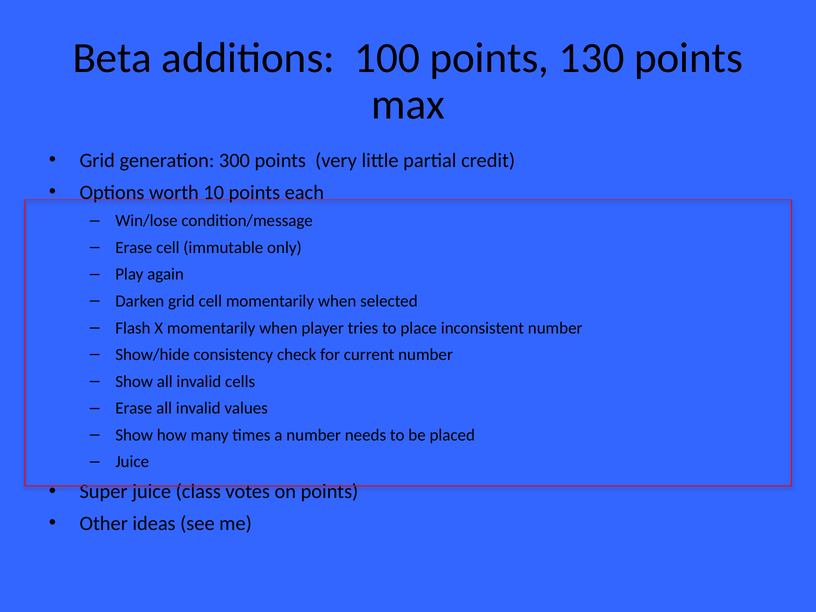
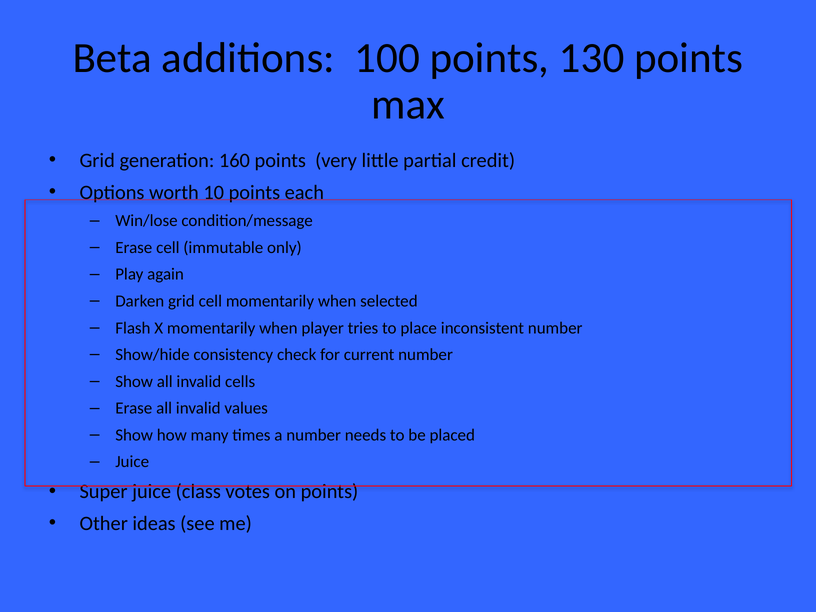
300: 300 -> 160
